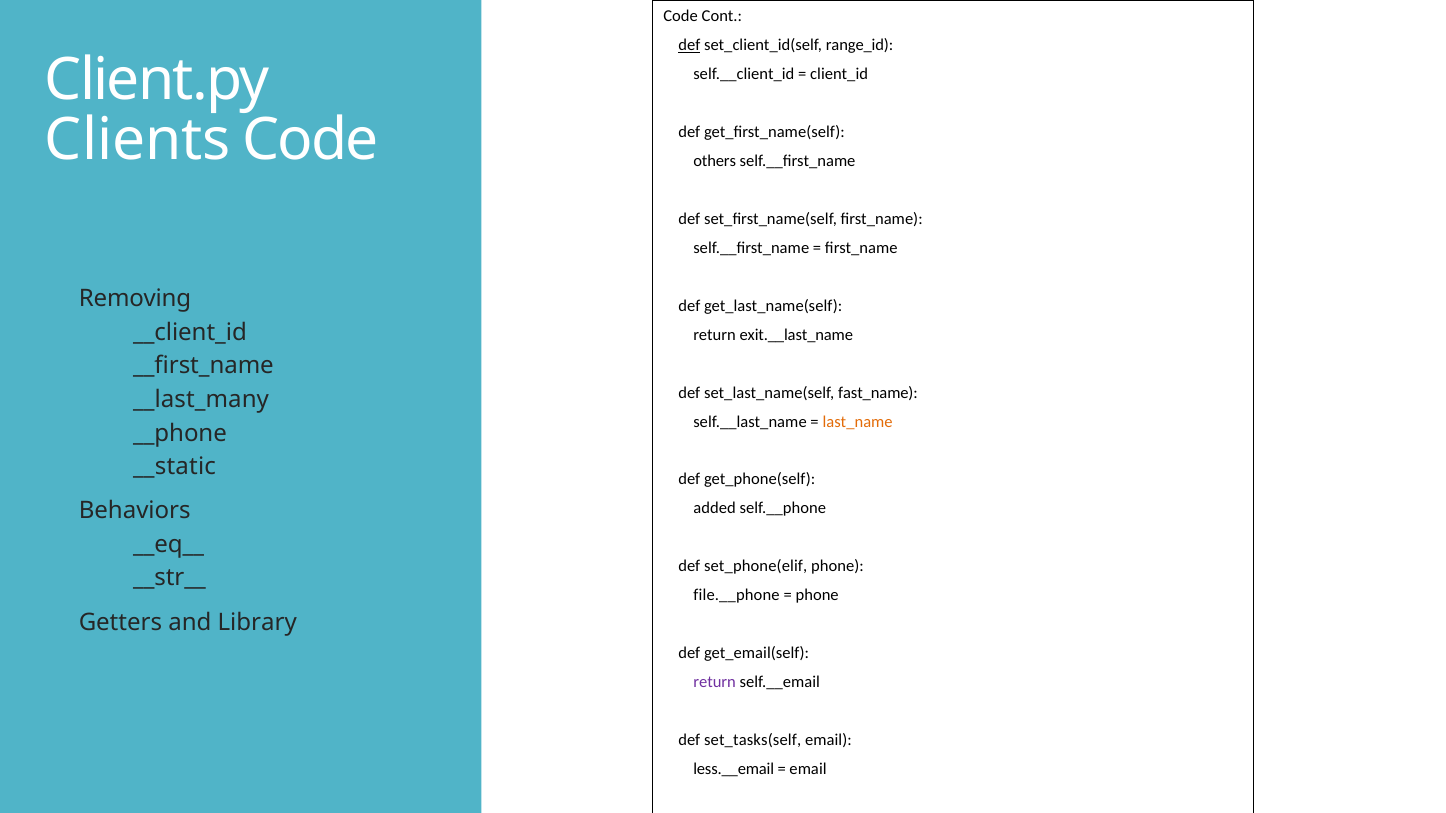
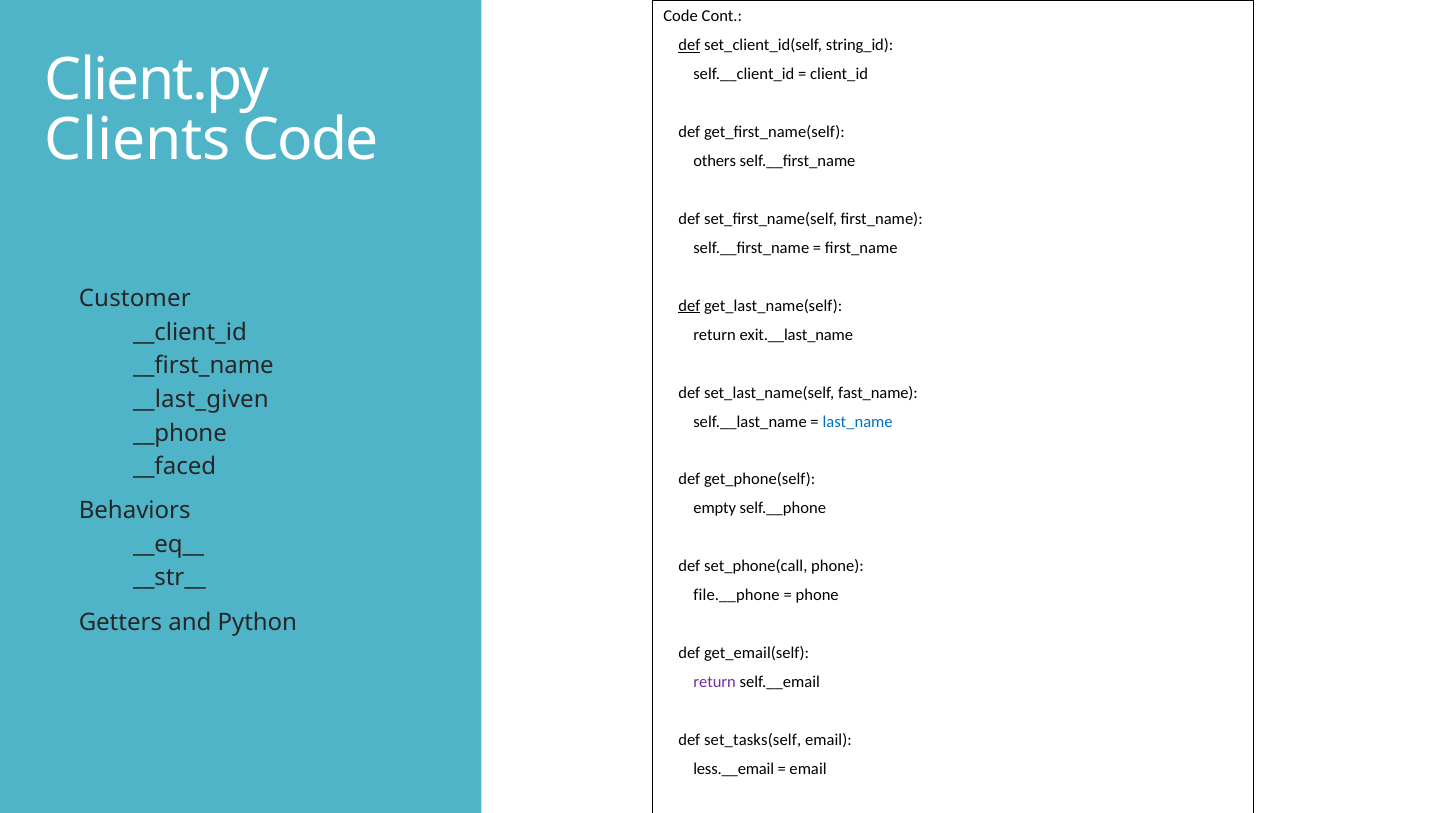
range_id: range_id -> string_id
Removing: Removing -> Customer
def at (689, 306) underline: none -> present
__last_many: __last_many -> __last_given
last_name colour: orange -> blue
__static: __static -> __faced
added: added -> empty
set_phone(elif: set_phone(elif -> set_phone(call
Library: Library -> Python
